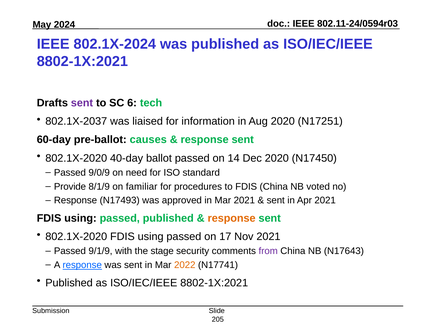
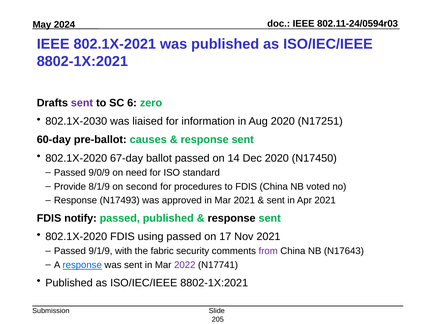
802.1X-2024: 802.1X-2024 -> 802.1X-2021
tech: tech -> zero
802.1X-2037: 802.1X-2037 -> 802.1X-2030
40-day: 40-day -> 67-day
familiar: familiar -> second
using at (80, 218): using -> notify
response at (232, 218) colour: orange -> black
stage: stage -> fabric
2022 colour: orange -> purple
